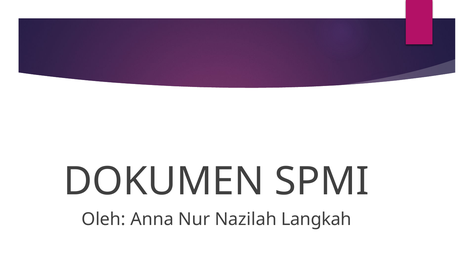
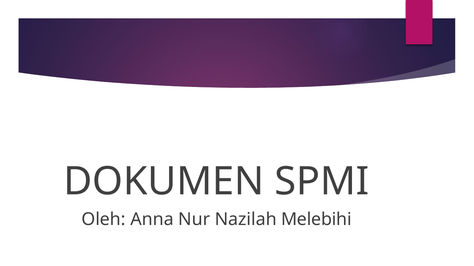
Langkah: Langkah -> Melebihi
